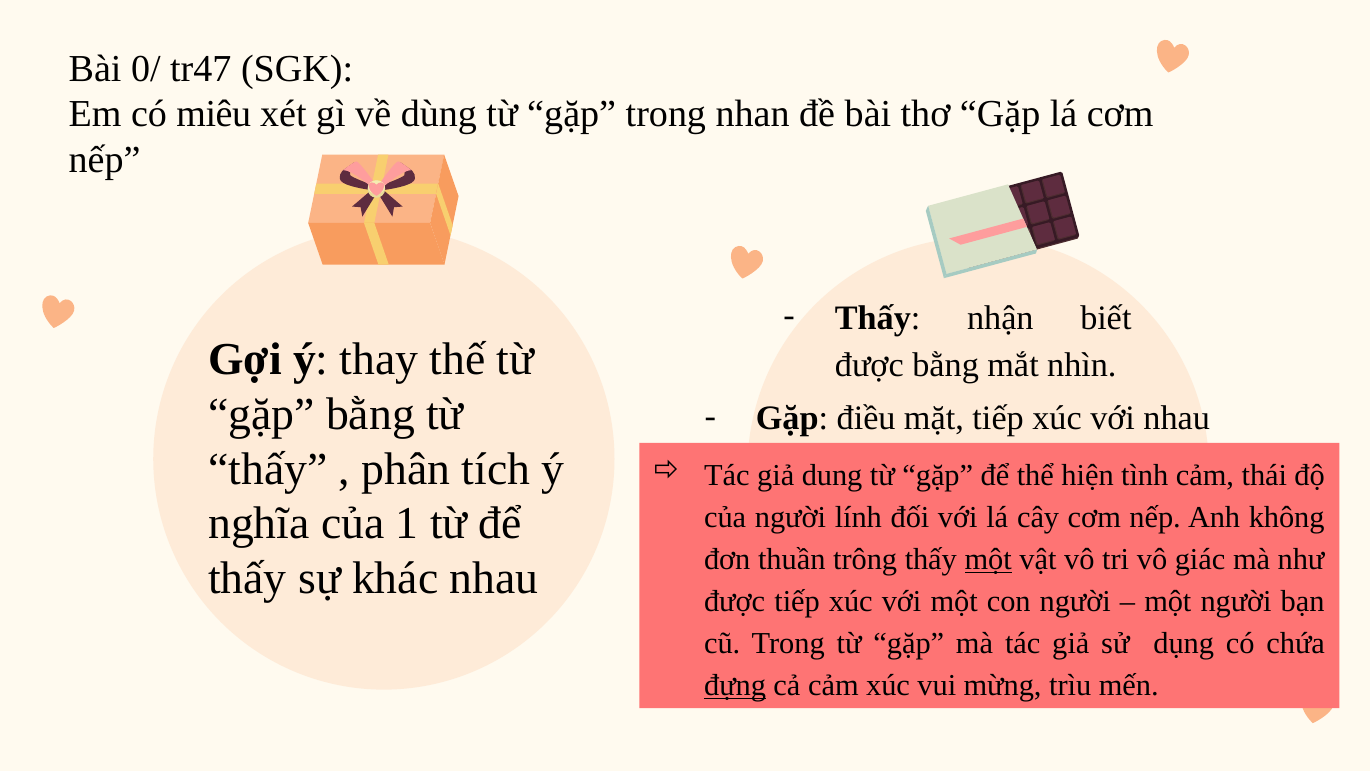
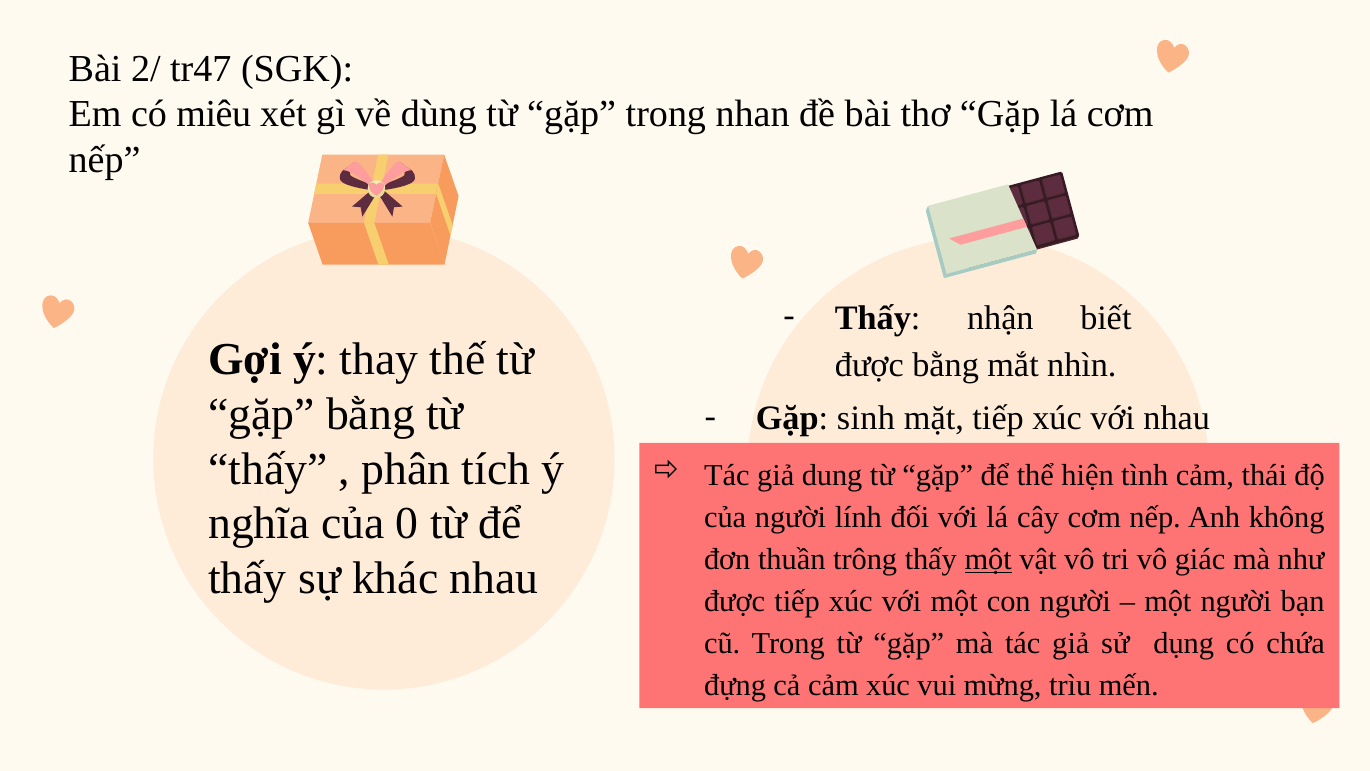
0/: 0/ -> 2/
điều: điều -> sinh
1: 1 -> 0
đựng underline: present -> none
